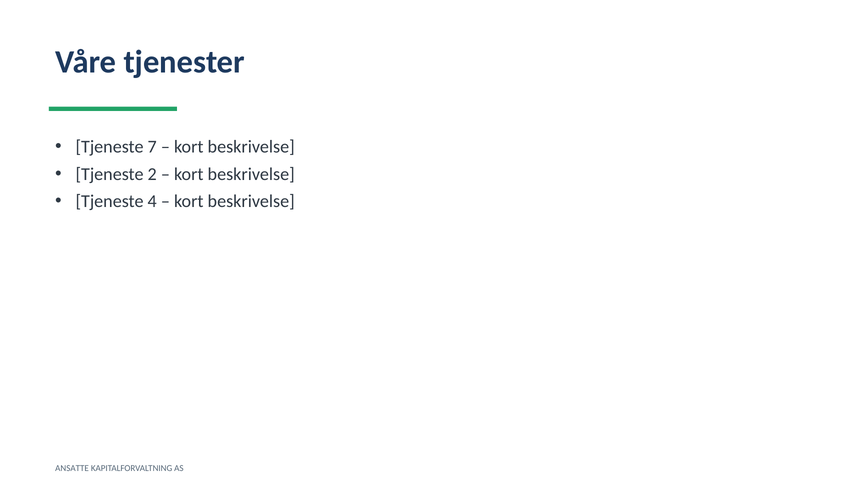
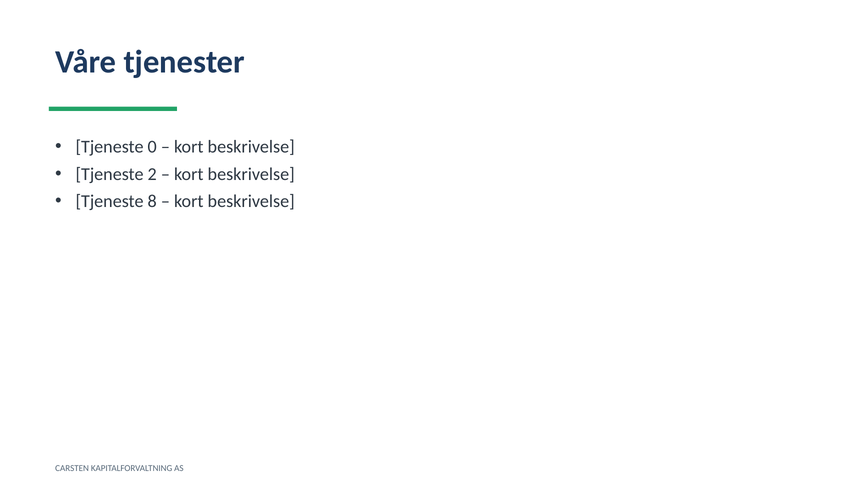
7: 7 -> 0
4: 4 -> 8
ANSATTE: ANSATTE -> CARSTEN
